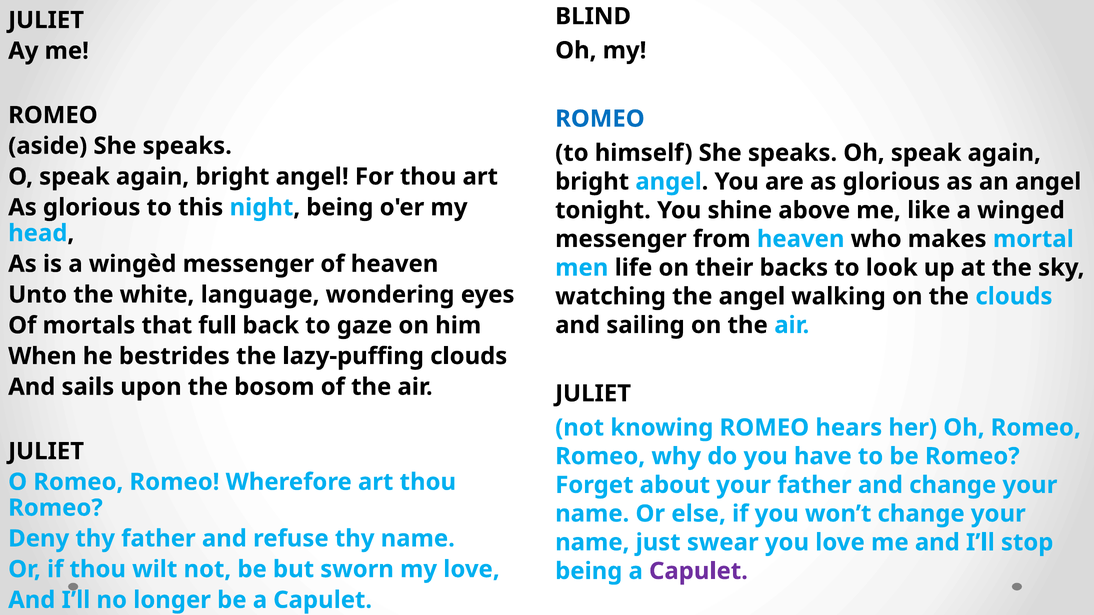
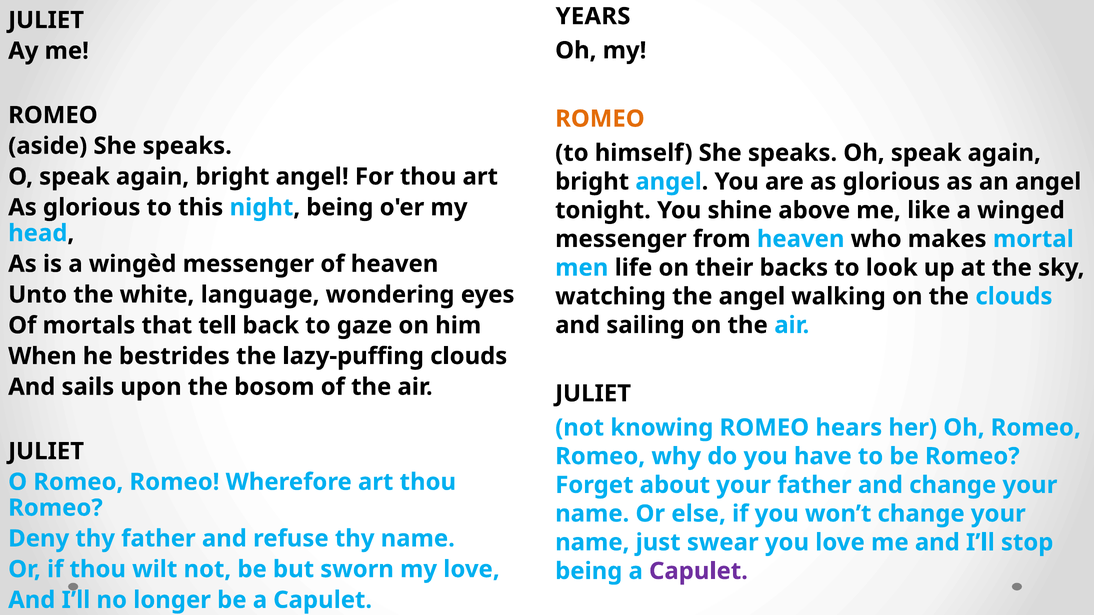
BLIND: BLIND -> YEARS
ROMEO at (600, 119) colour: blue -> orange
full: full -> tell
